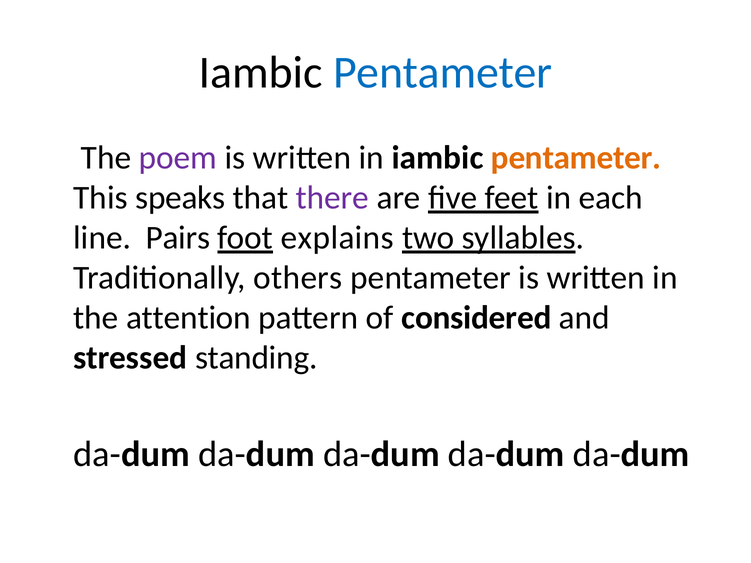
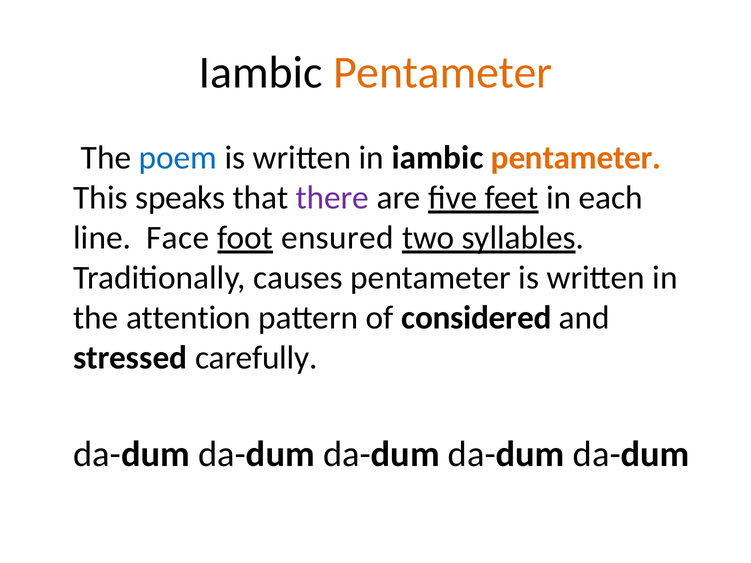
Pentameter at (443, 73) colour: blue -> orange
poem colour: purple -> blue
Pairs: Pairs -> Face
explains: explains -> ensured
others: others -> causes
standing: standing -> carefully
